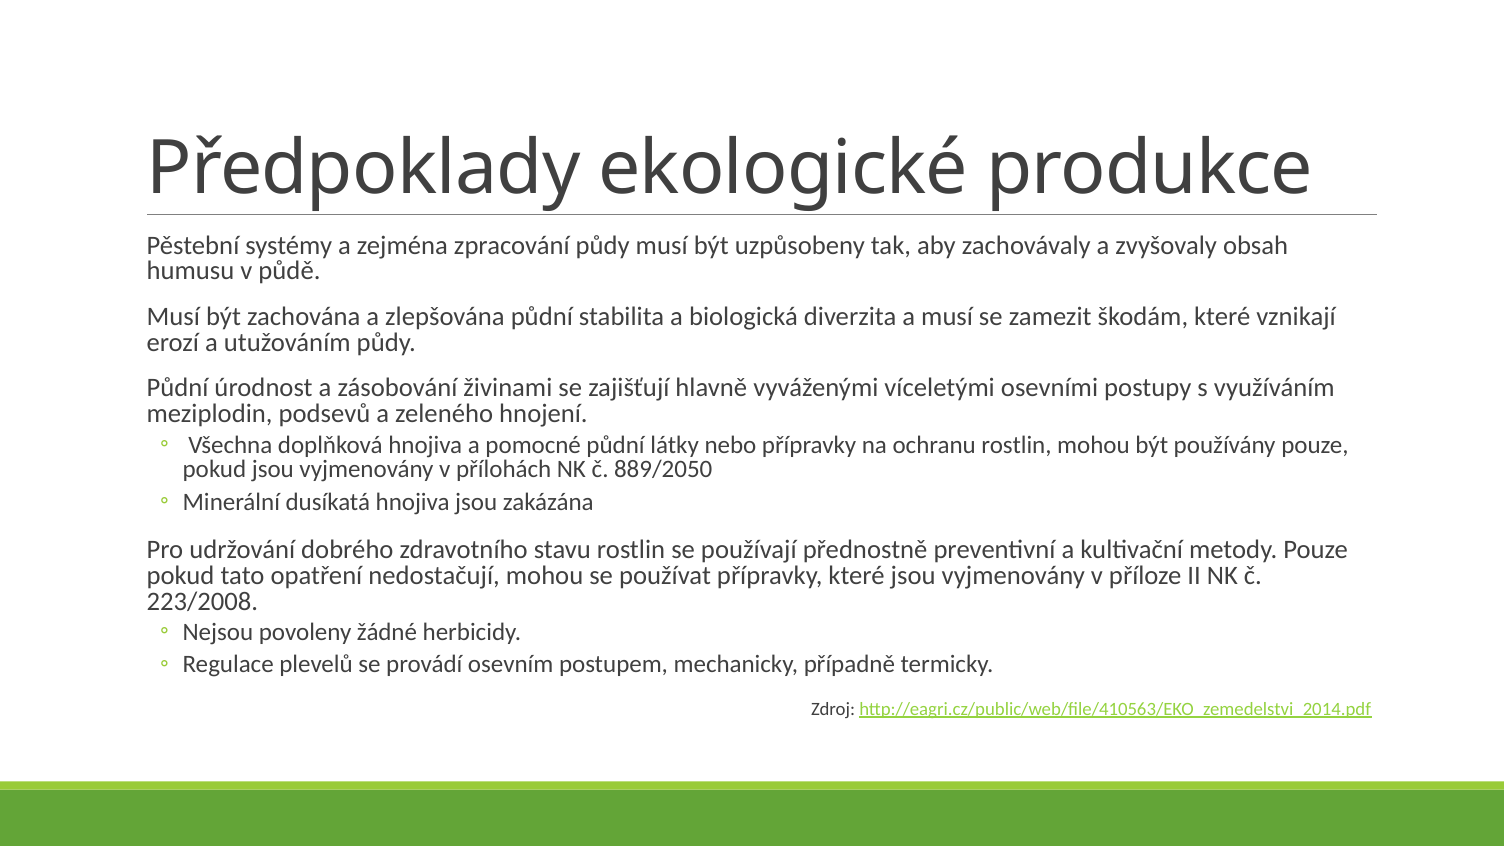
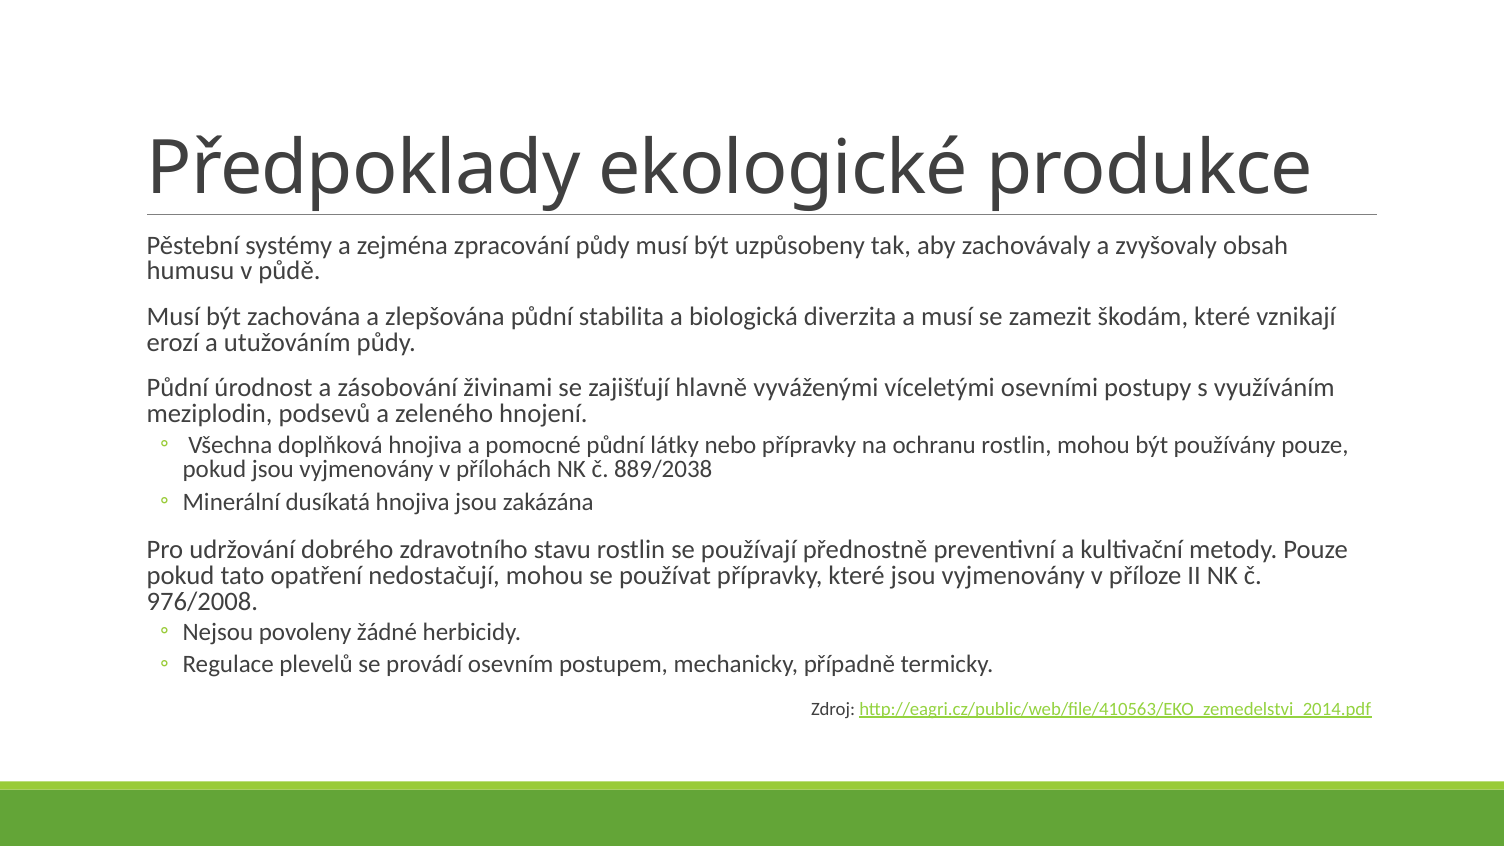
889/2050: 889/2050 -> 889/2038
223/2008: 223/2008 -> 976/2008
